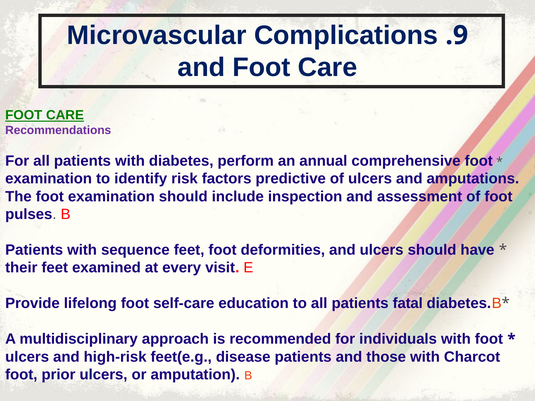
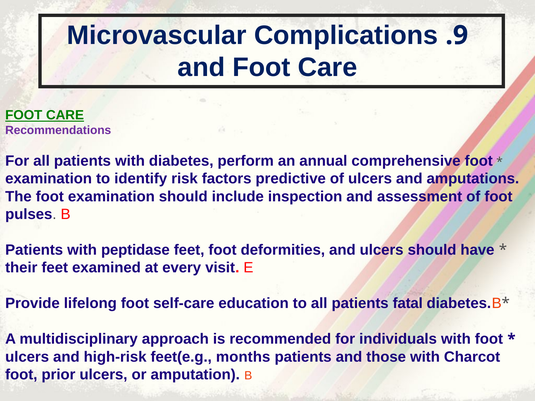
sequence: sequence -> peptidase
disease: disease -> months
